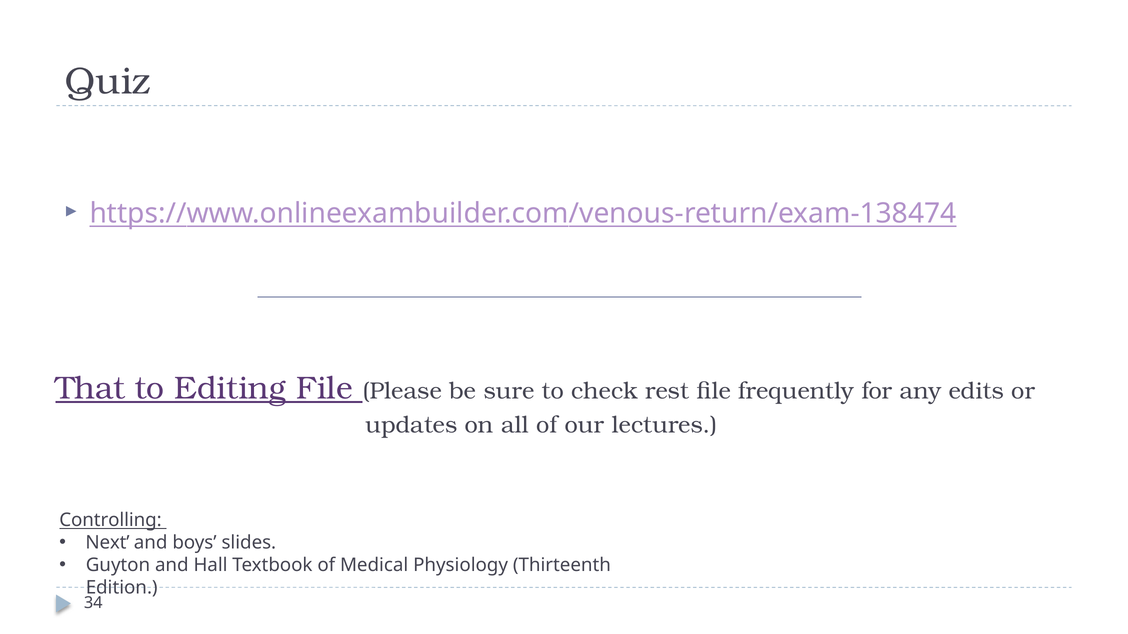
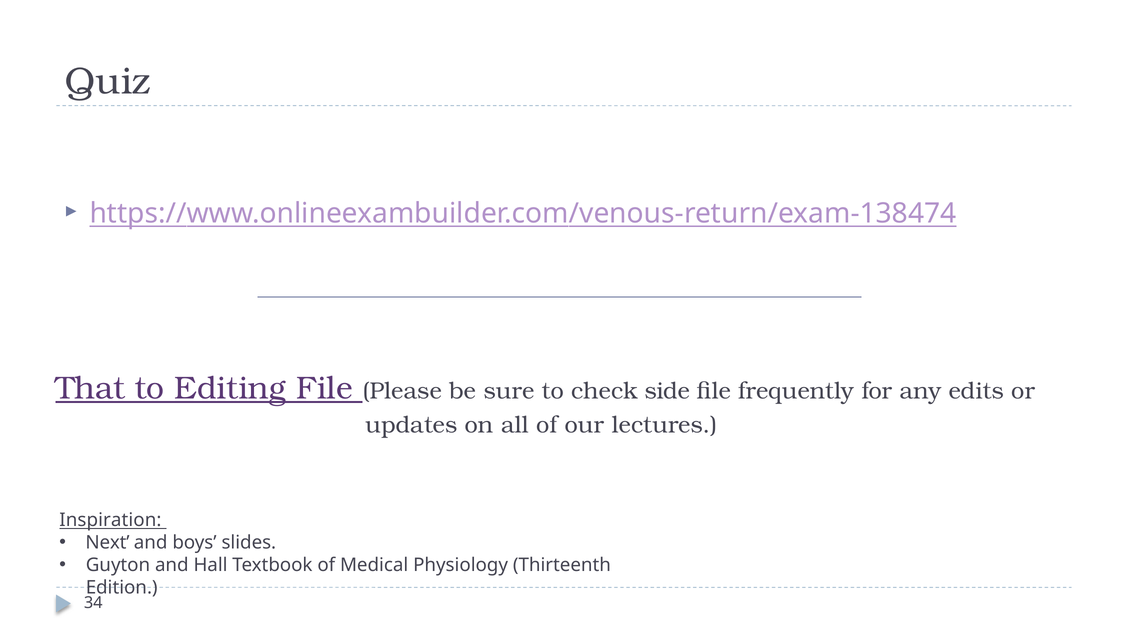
rest: rest -> side
Controlling: Controlling -> Inspiration
